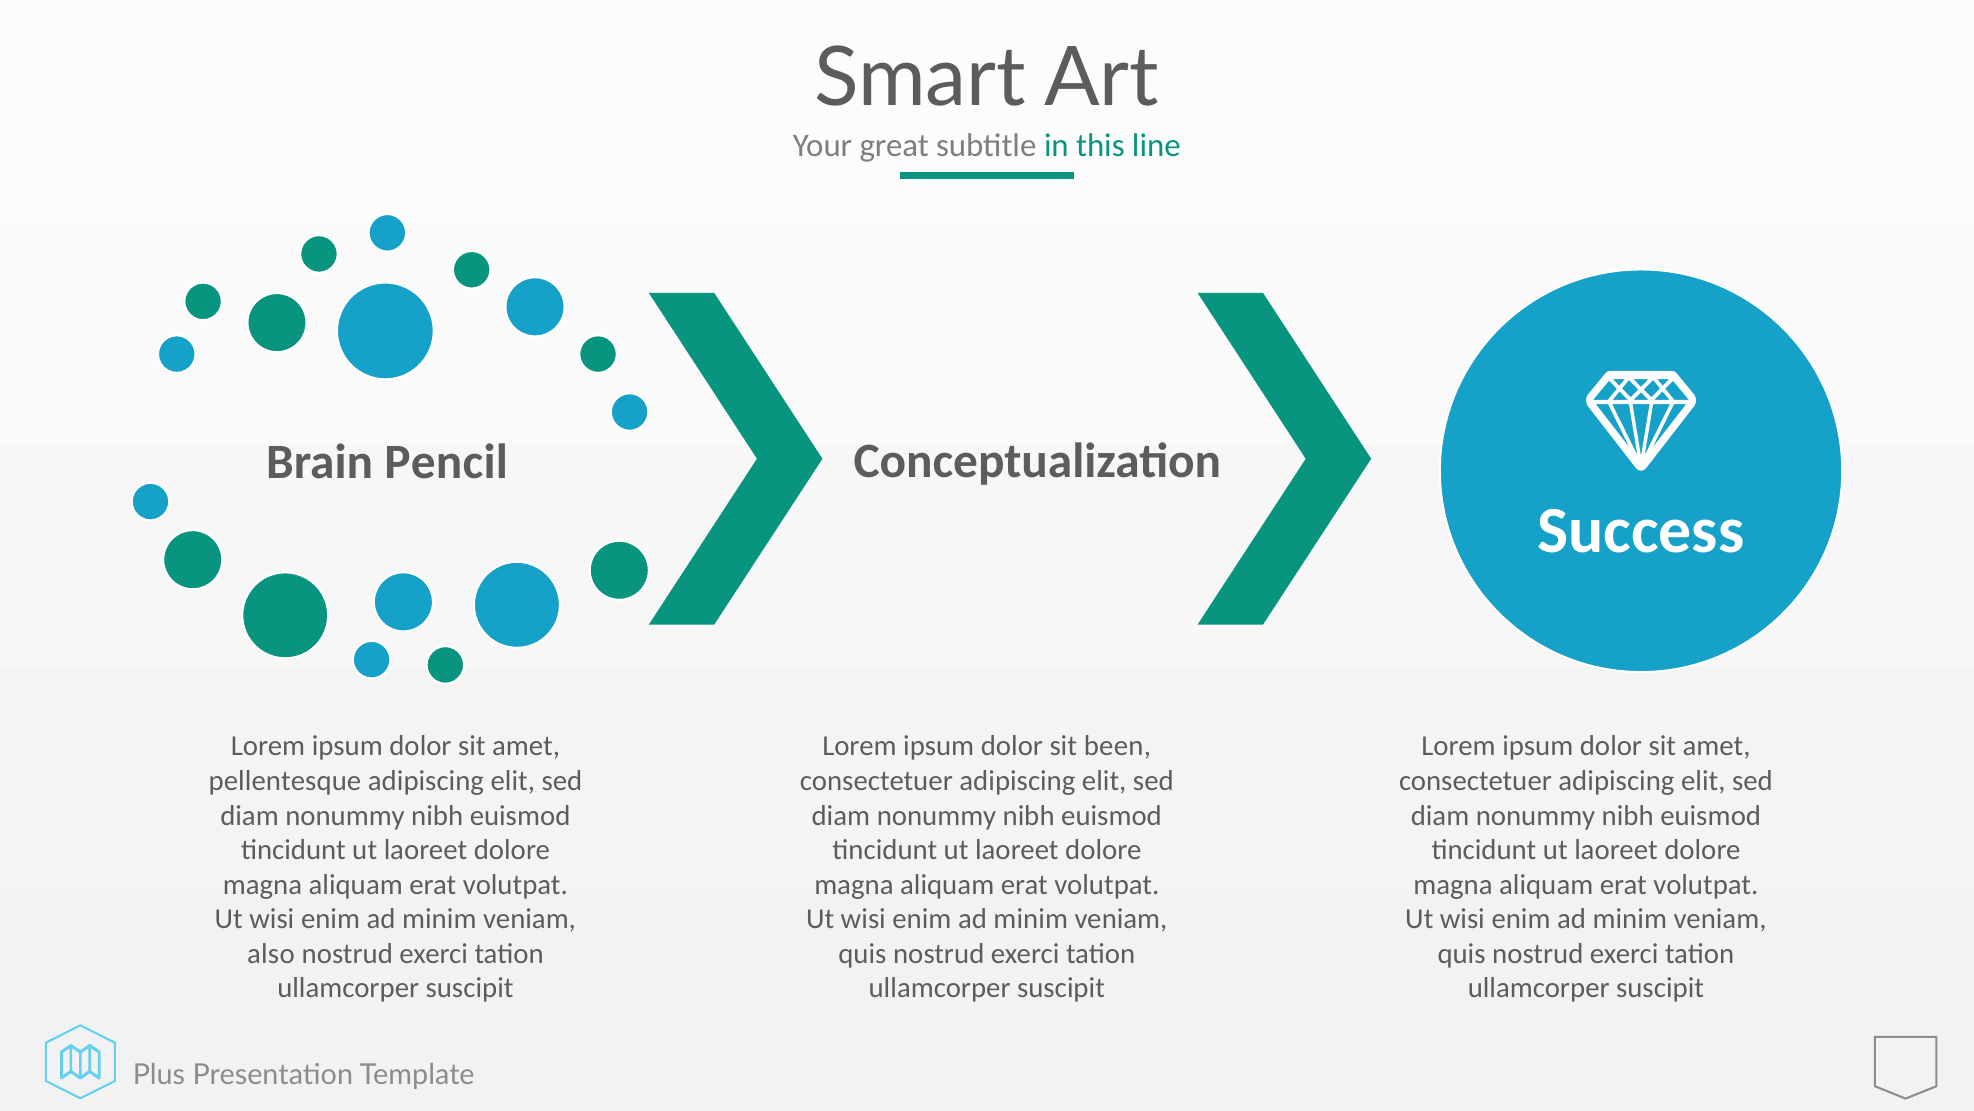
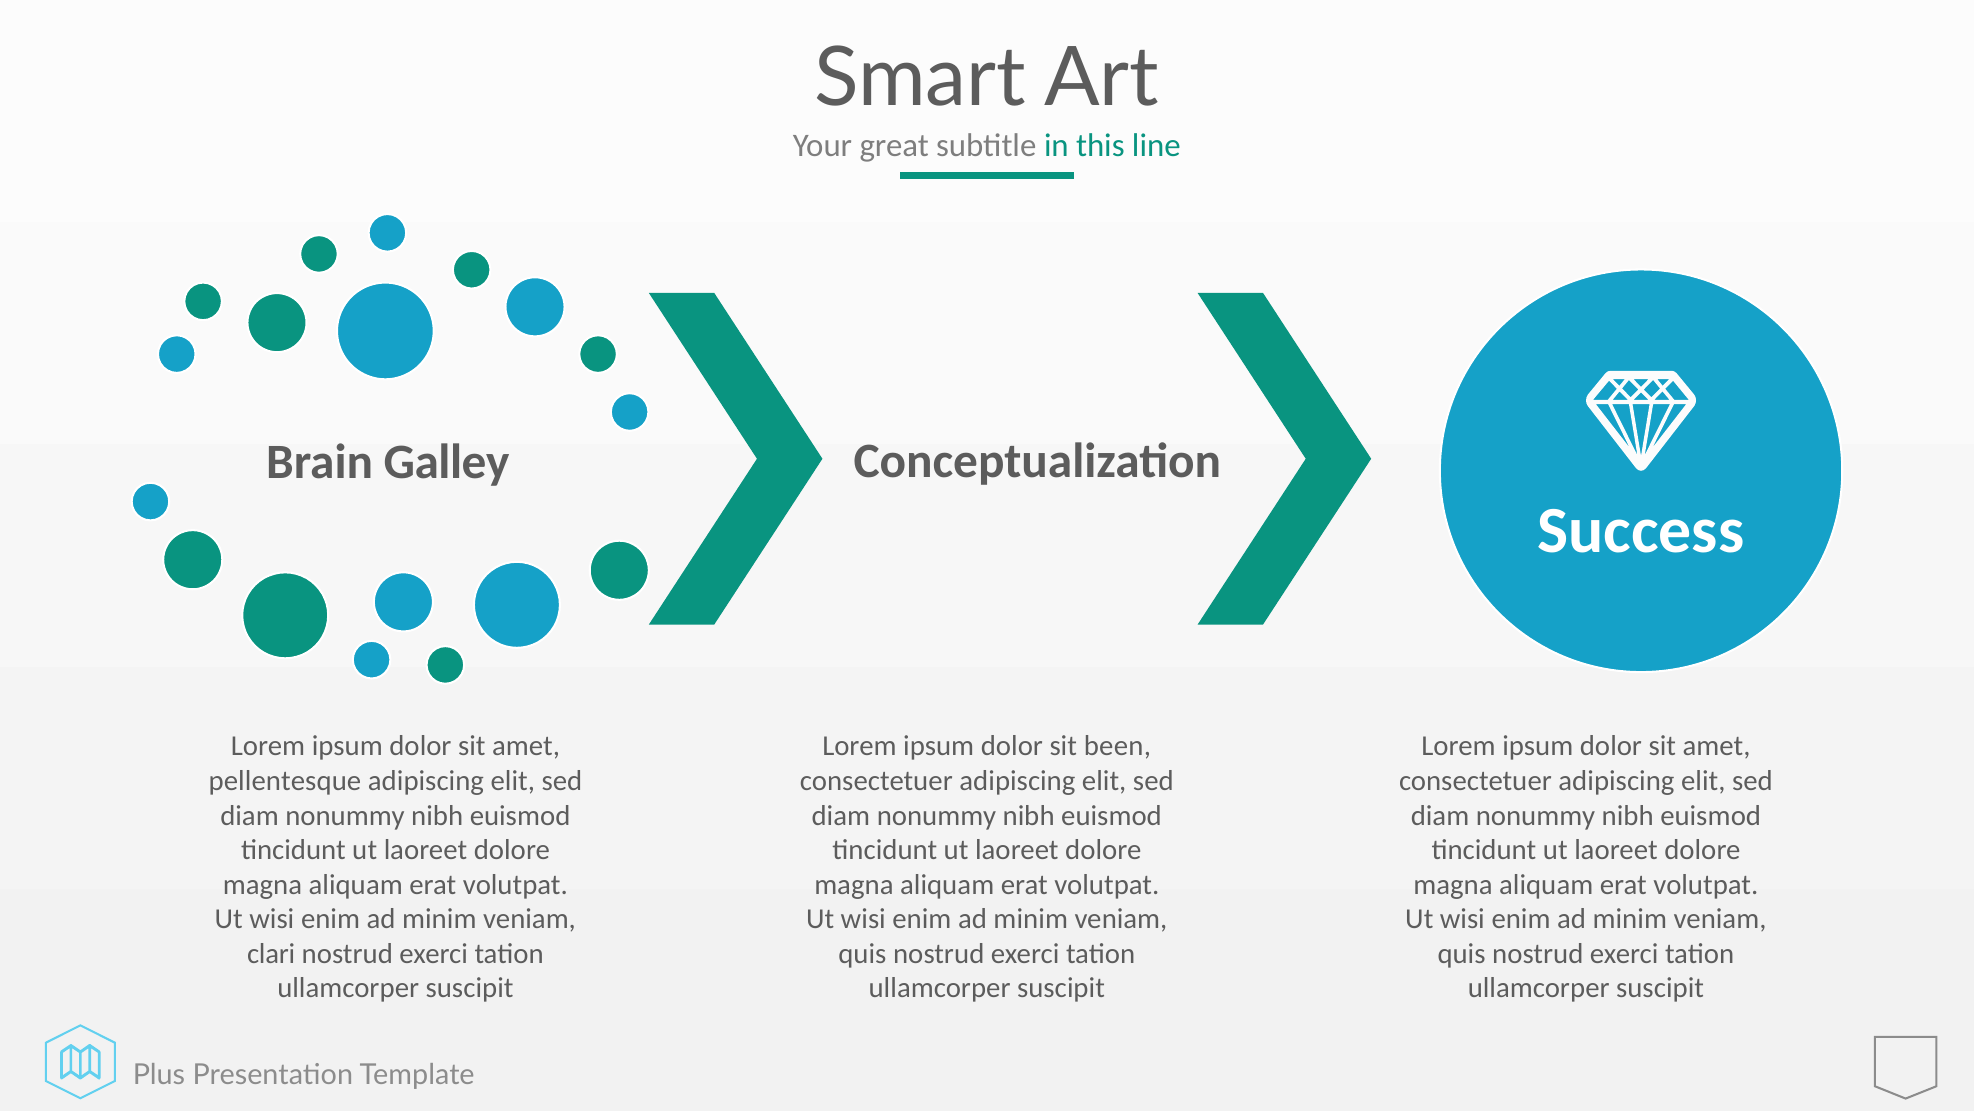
Pencil: Pencil -> Galley
also: also -> clari
